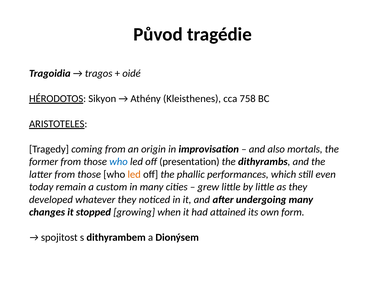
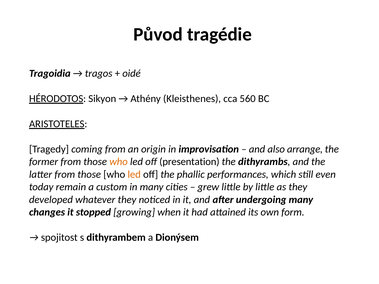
758: 758 -> 560
mortals: mortals -> arrange
who at (119, 162) colour: blue -> orange
